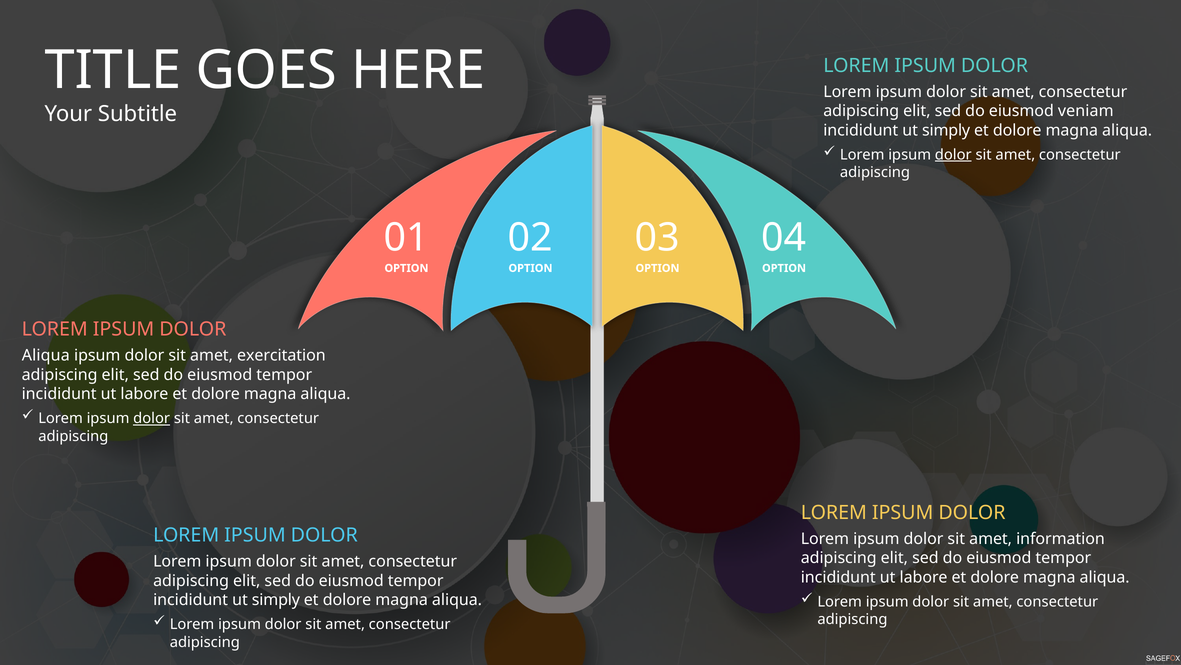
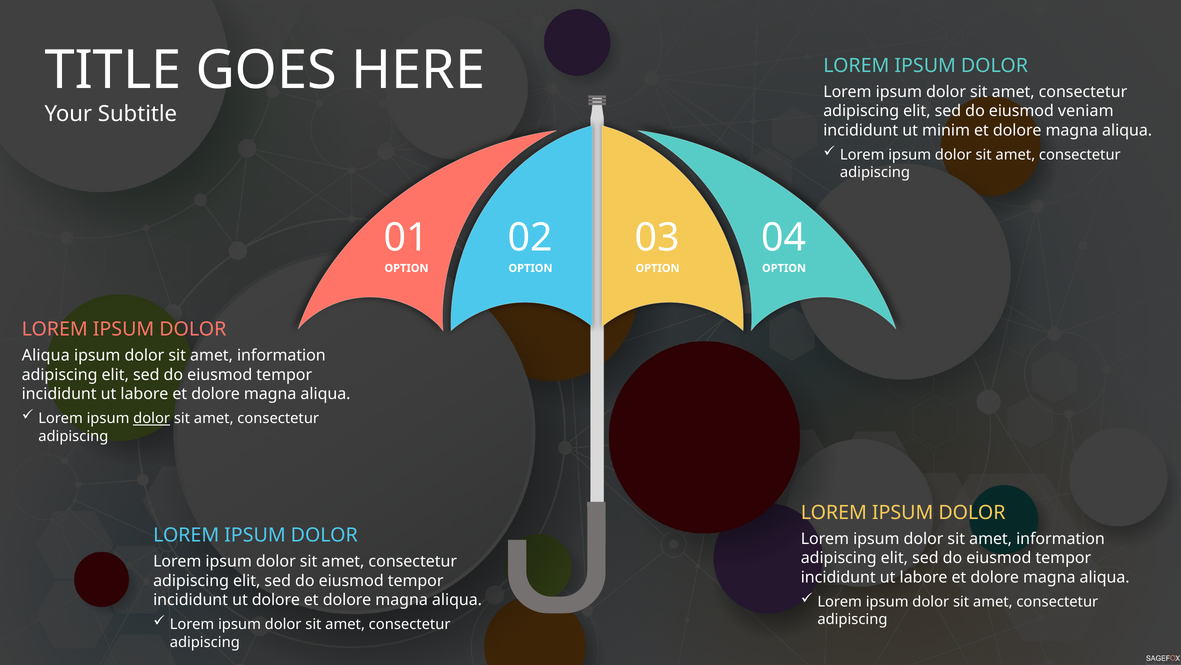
simply at (946, 130): simply -> minim
dolor at (953, 155) underline: present -> none
exercitation at (281, 355): exercitation -> information
simply at (276, 600): simply -> dolore
